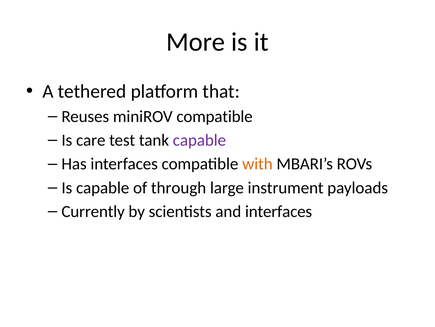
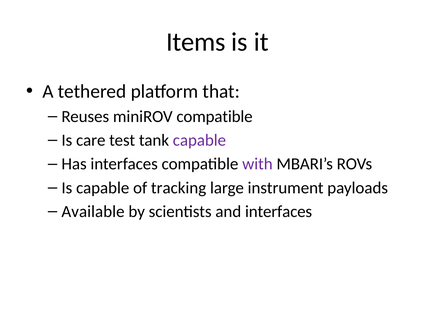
More: More -> Items
with colour: orange -> purple
through: through -> tracking
Currently: Currently -> Available
